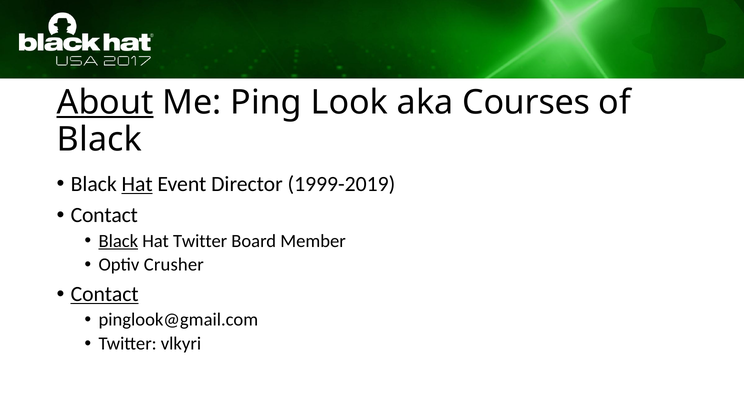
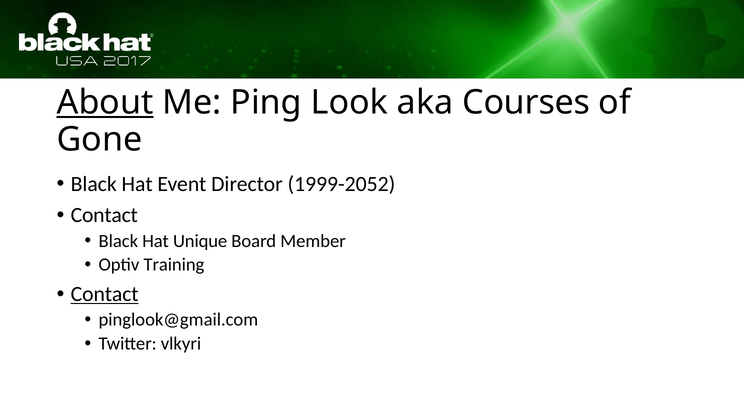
Black at (99, 139): Black -> Gone
Hat at (137, 184) underline: present -> none
1999-2019: 1999-2019 -> 1999-2052
Black at (118, 241) underline: present -> none
Hat Twitter: Twitter -> Unique
Crusher: Crusher -> Training
